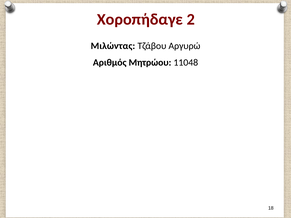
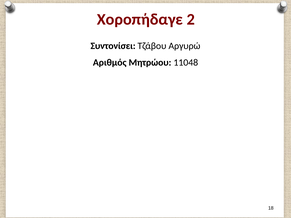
Μιλώντας: Μιλώντας -> Συντονίσει
